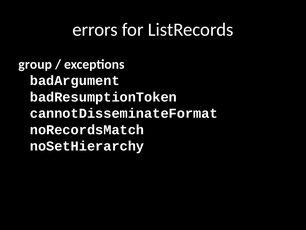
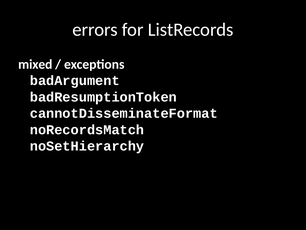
group: group -> mixed
